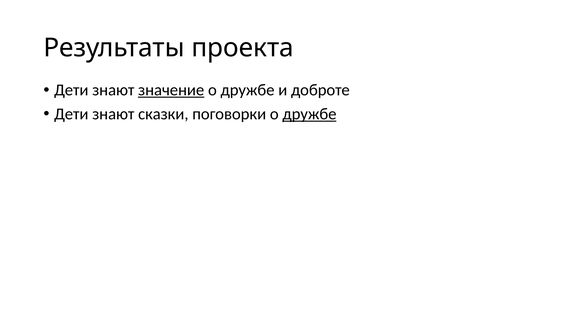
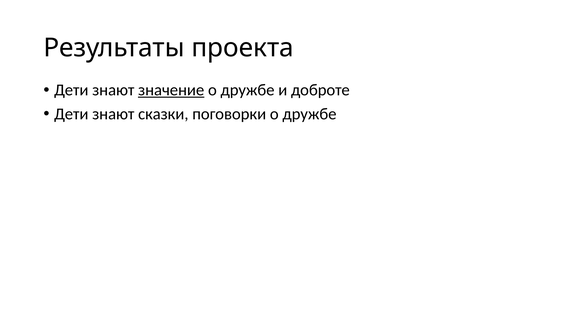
дружбе at (309, 114) underline: present -> none
